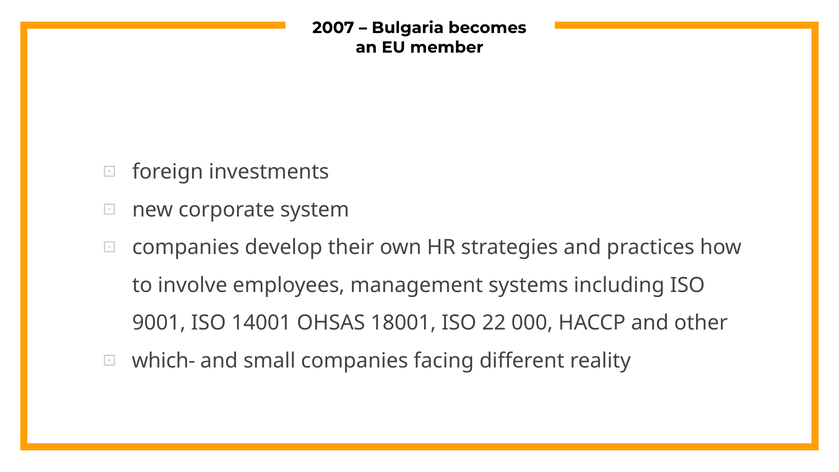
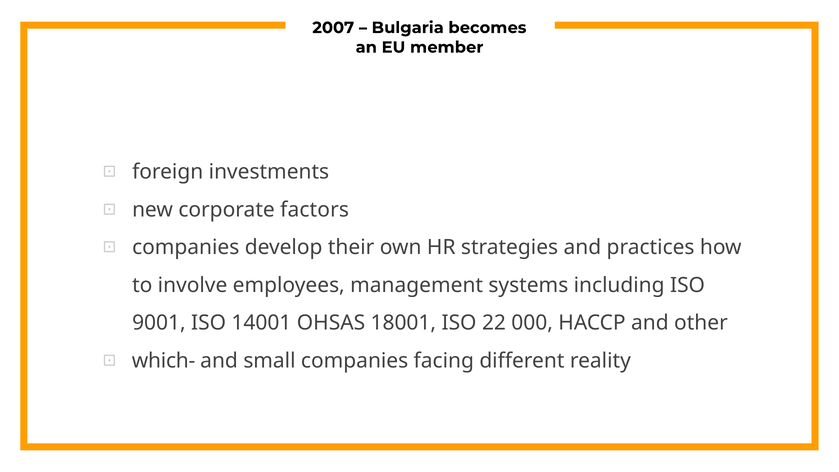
system: system -> factors
